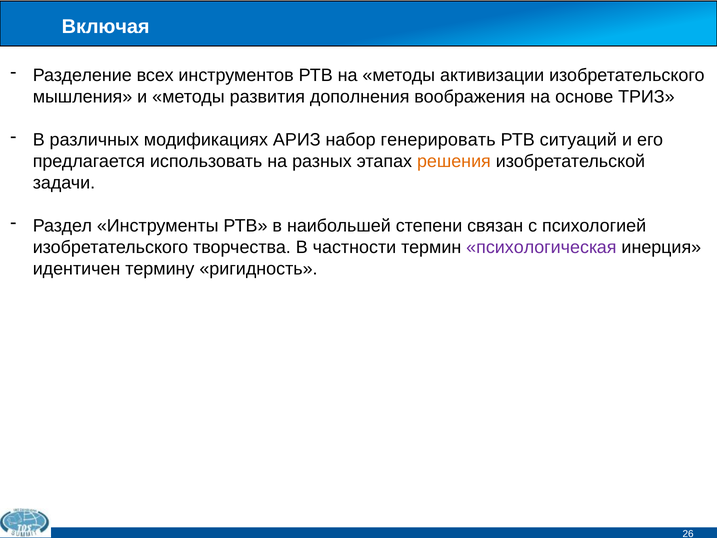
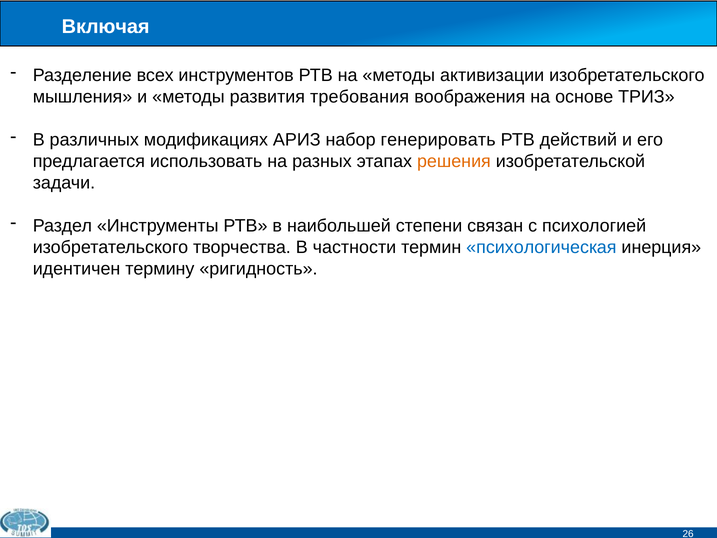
дополнения: дополнения -> требования
ситуаций: ситуаций -> действий
психологическая colour: purple -> blue
